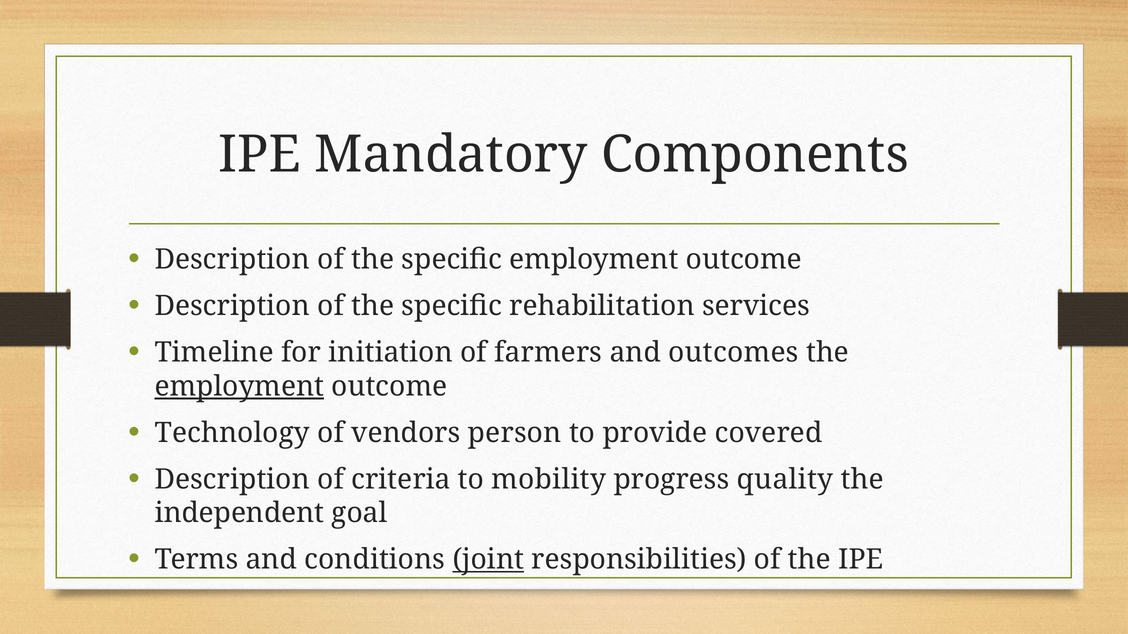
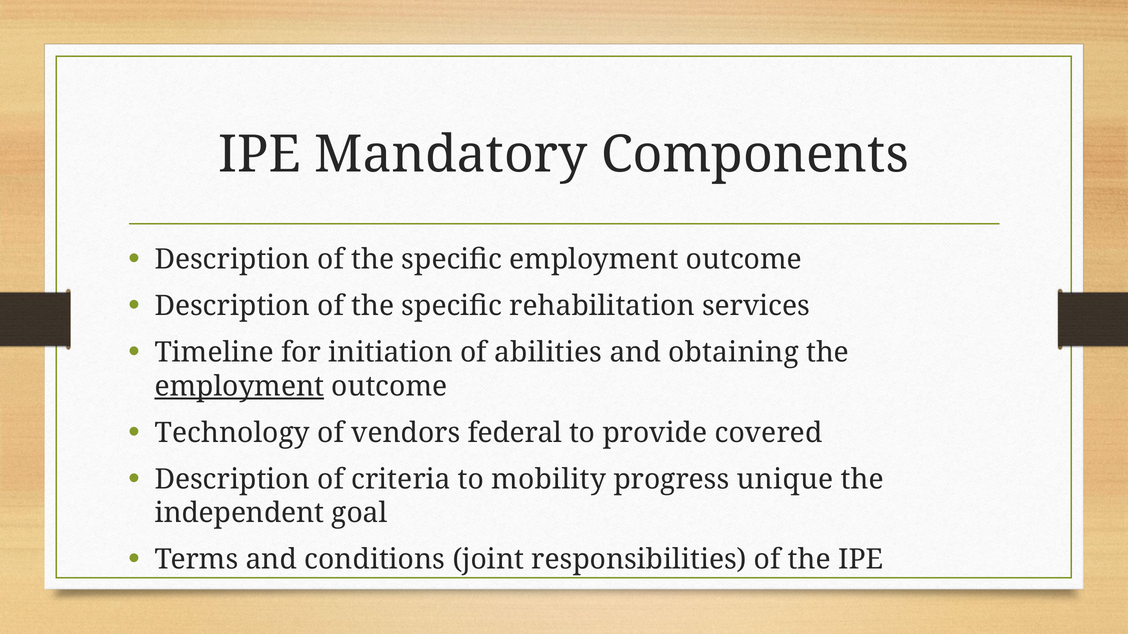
farmers: farmers -> abilities
outcomes: outcomes -> obtaining
person: person -> federal
quality: quality -> unique
joint underline: present -> none
